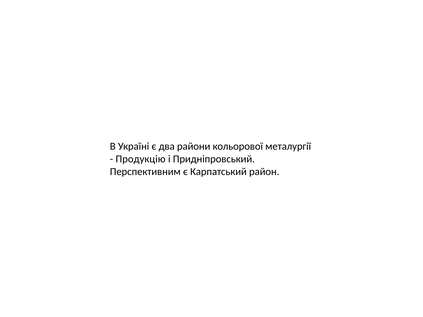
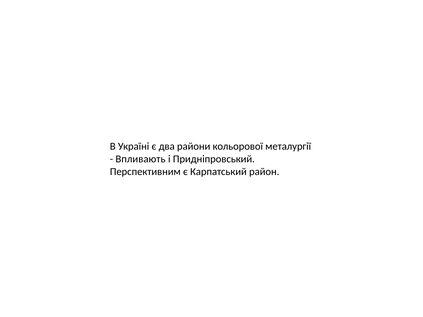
Продукцію: Продукцію -> Впливають
